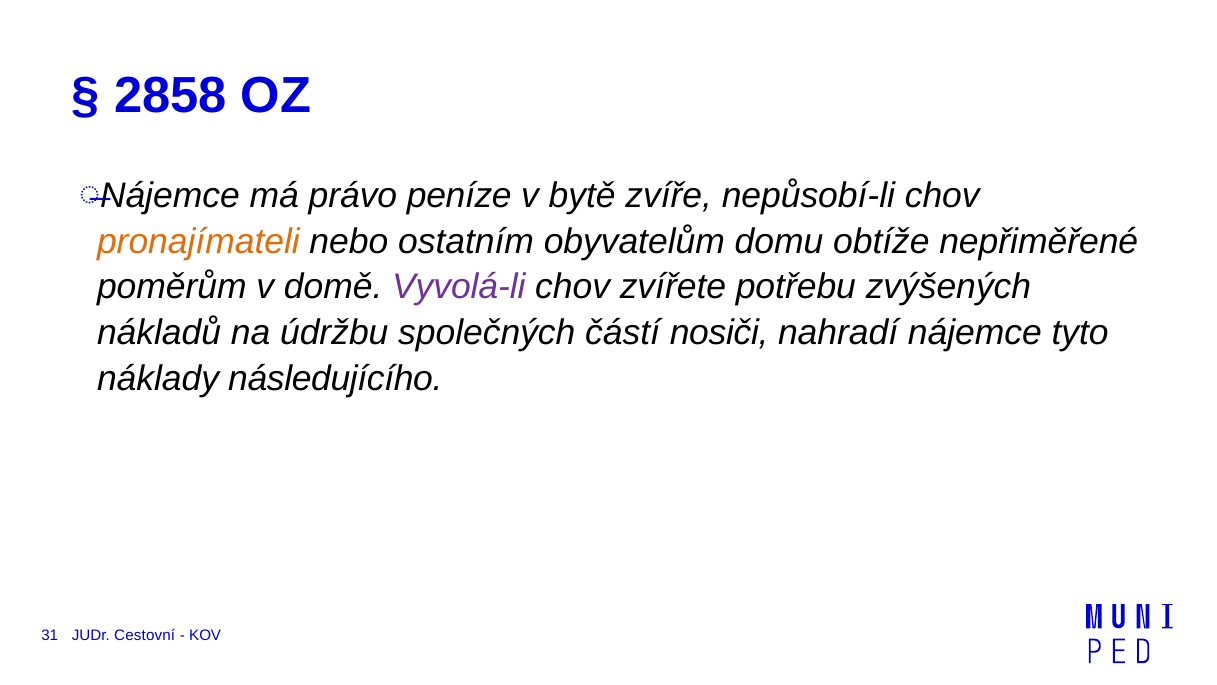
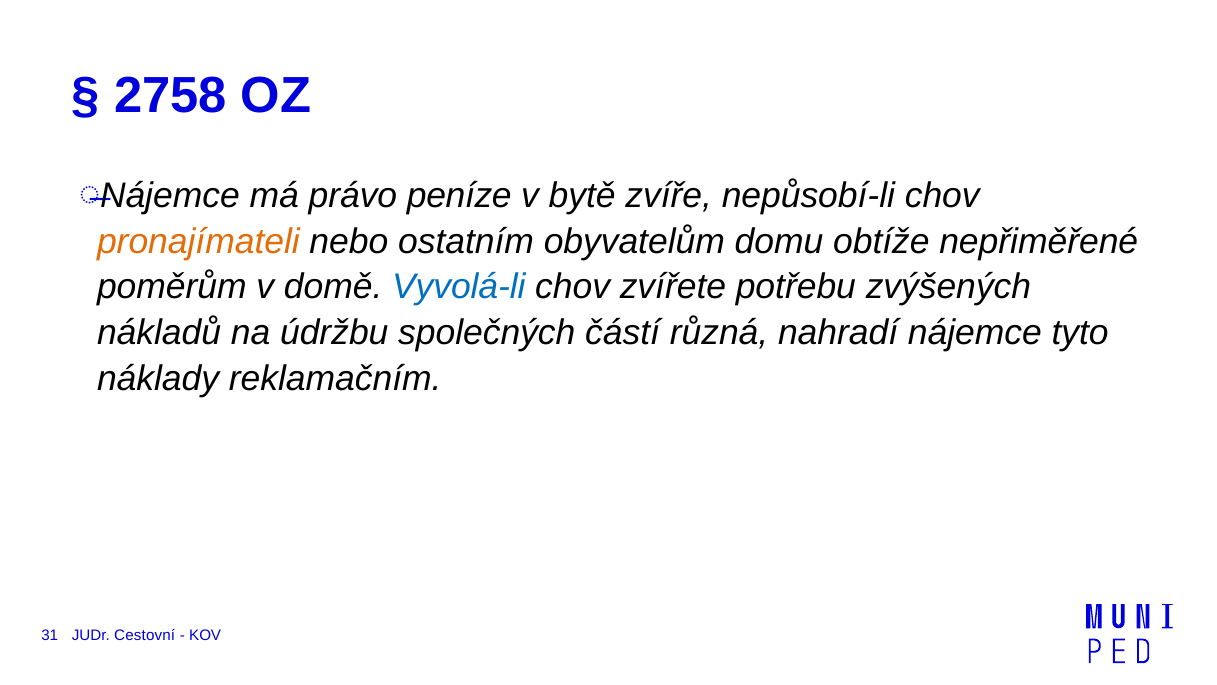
2858: 2858 -> 2758
Vyvolá-li colour: purple -> blue
nosiči: nosiči -> různá
následujícího: následujícího -> reklamačním
